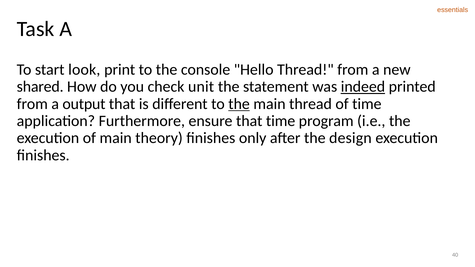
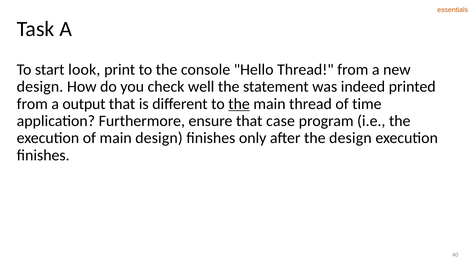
shared at (40, 87): shared -> design
unit: unit -> well
indeed underline: present -> none
that time: time -> case
main theory: theory -> design
